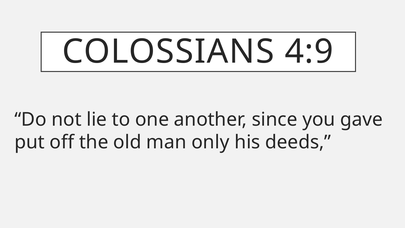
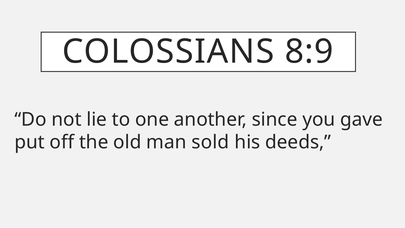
4:9: 4:9 -> 8:9
only: only -> sold
